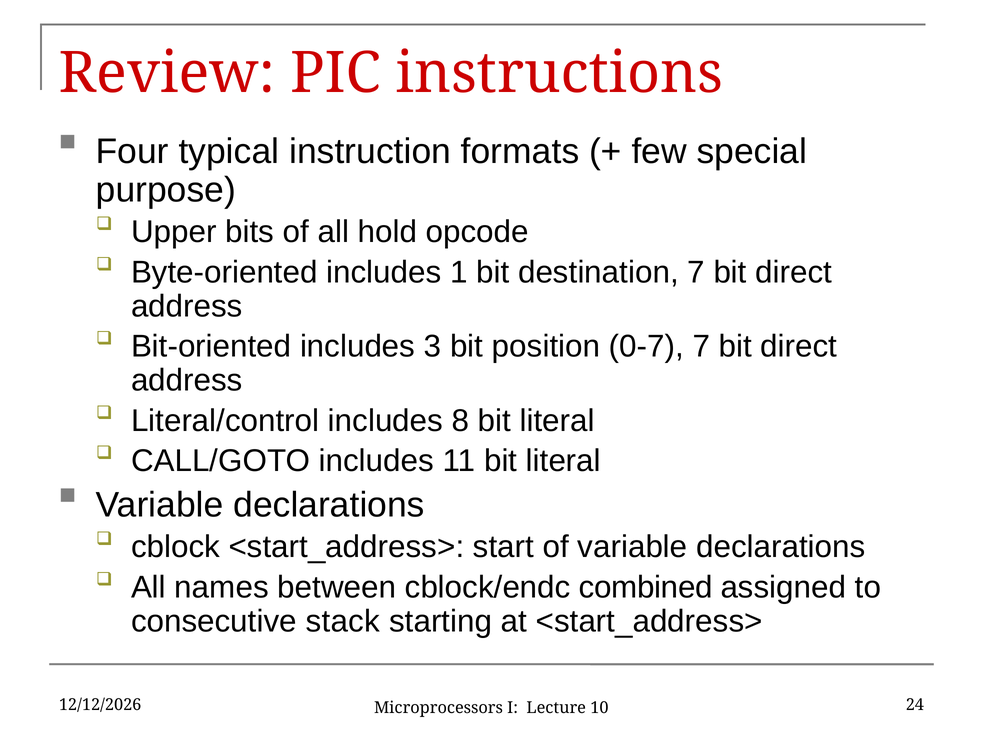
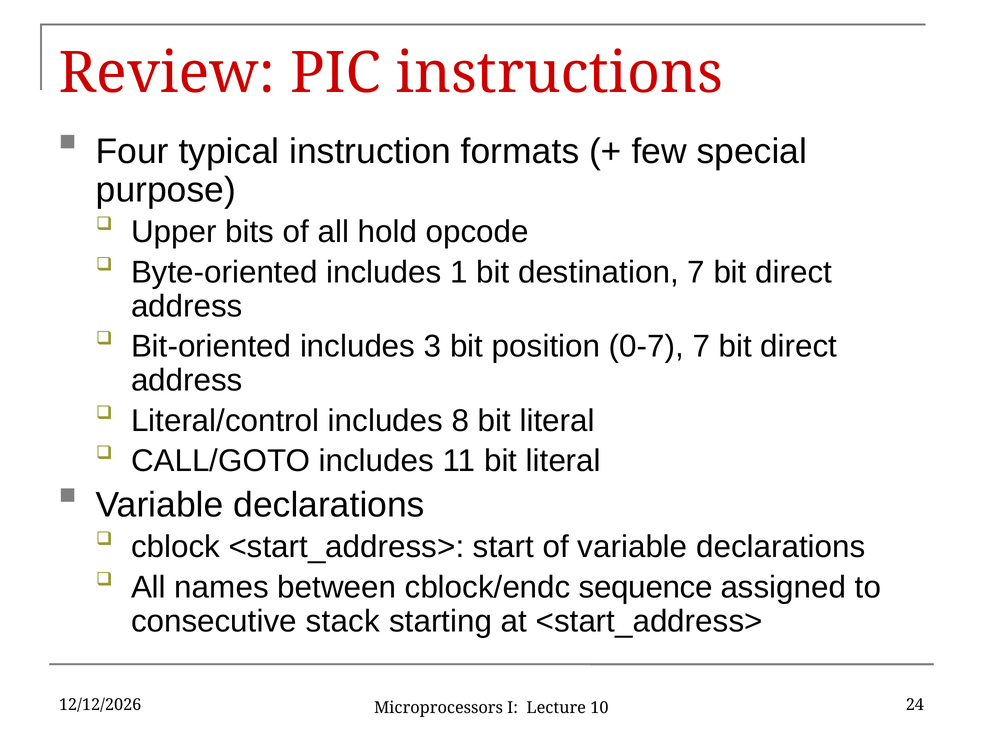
combined: combined -> sequence
